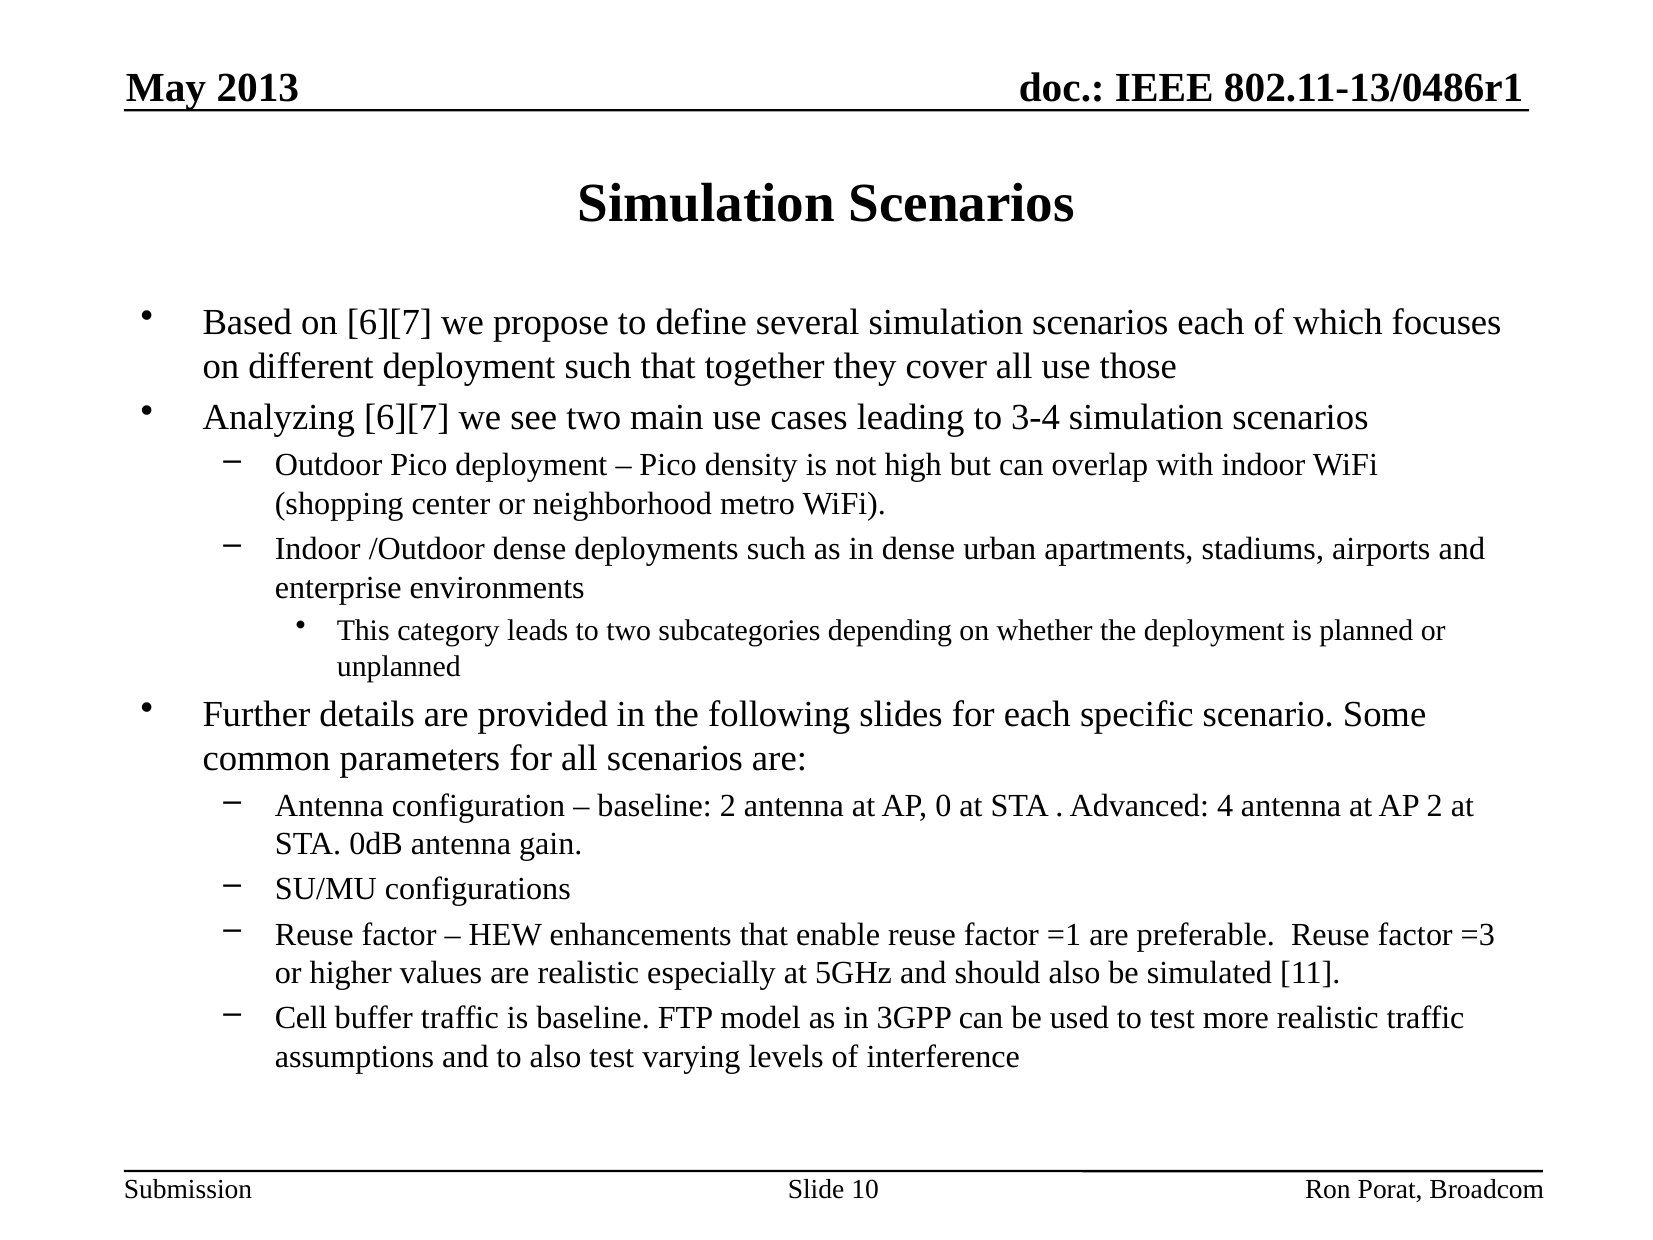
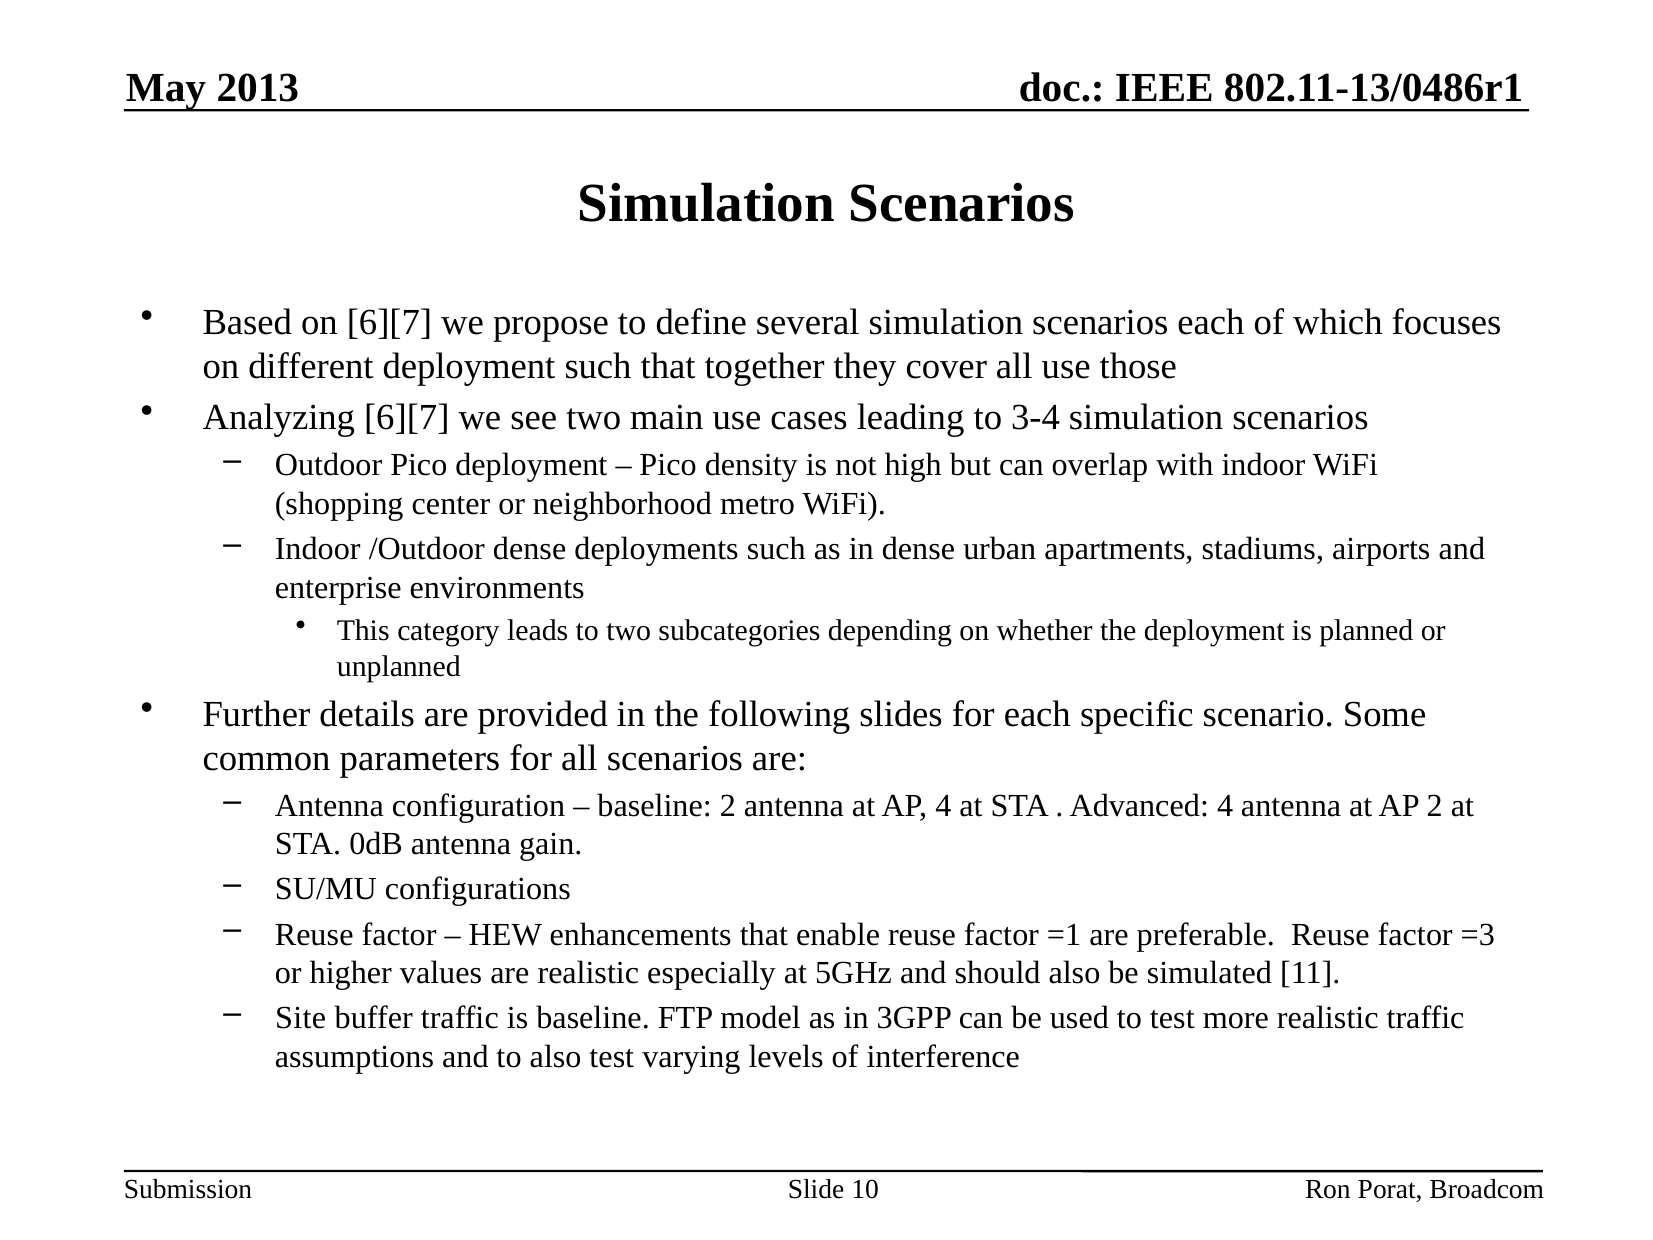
AP 0: 0 -> 4
Cell: Cell -> Site
